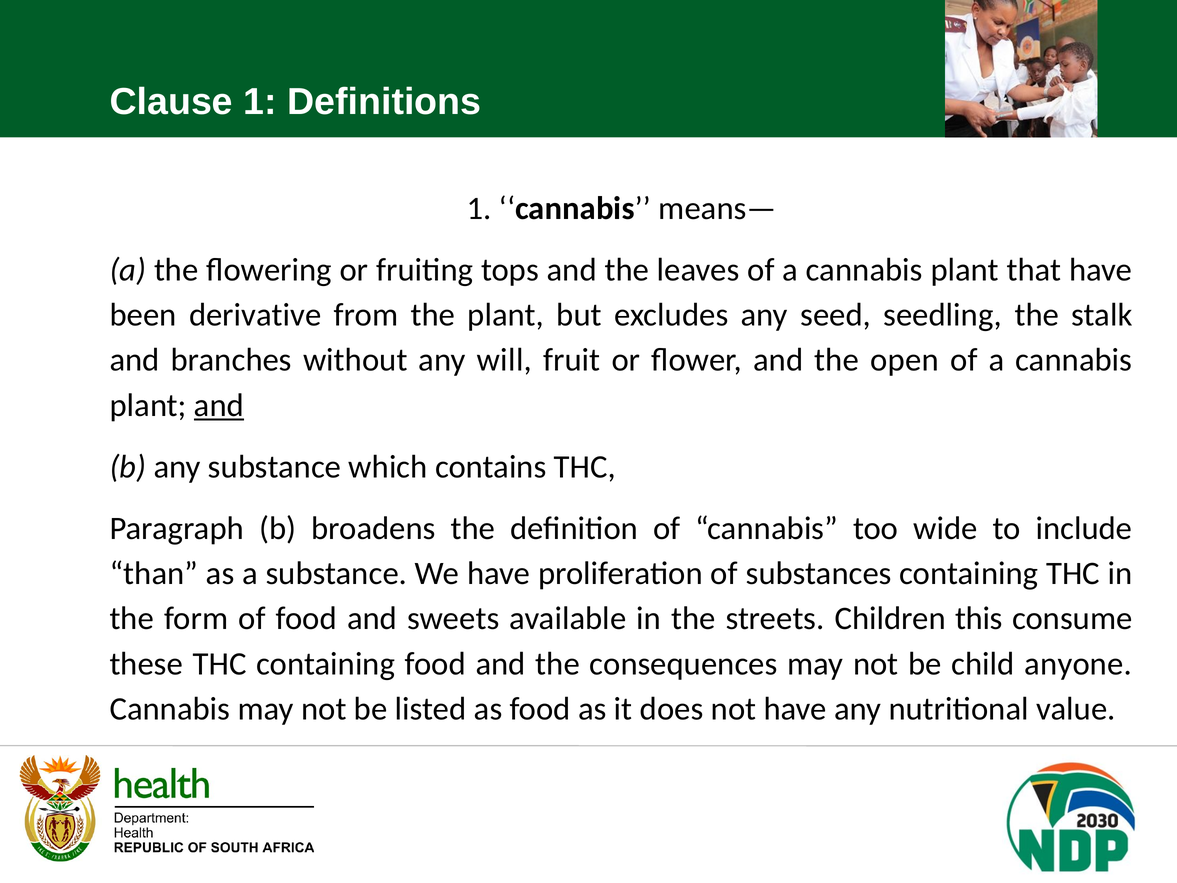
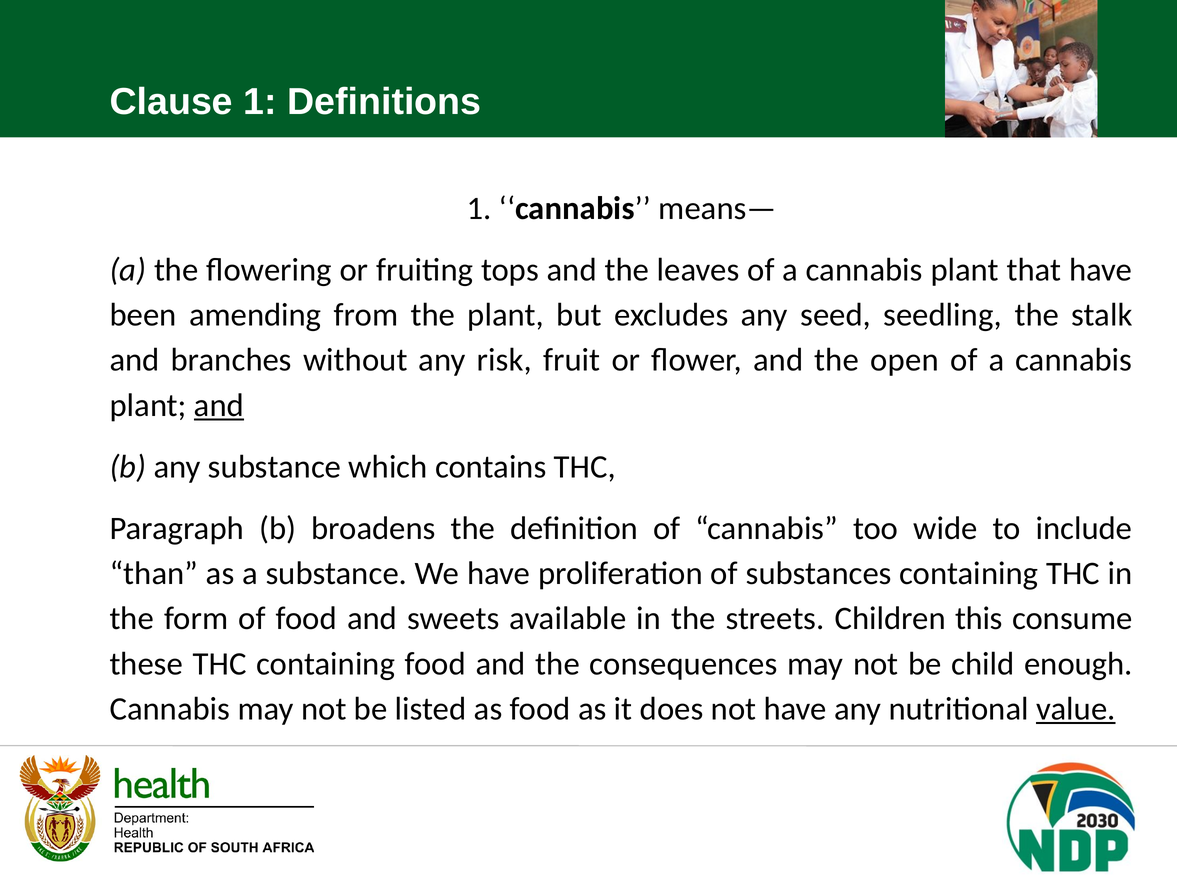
derivative: derivative -> amending
will: will -> risk
anyone: anyone -> enough
value underline: none -> present
